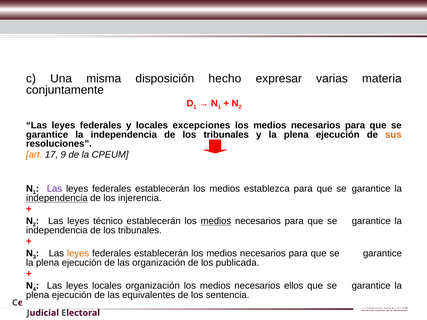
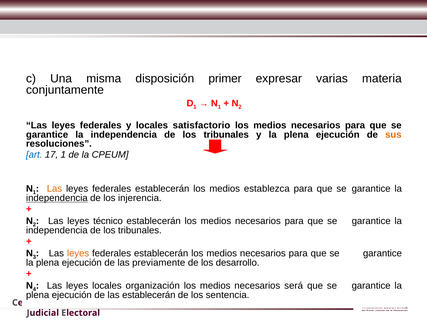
hecho: hecho -> primer
excepciones: excepciones -> satisfactorio
art colour: orange -> blue
17 9: 9 -> 1
Las at (54, 189) colour: purple -> orange
medios at (216, 221) underline: present -> none
las organización: organización -> previamente
publicada: publicada -> desarrollo
ellos: ellos -> será
las equivalentes: equivalentes -> establecerán
